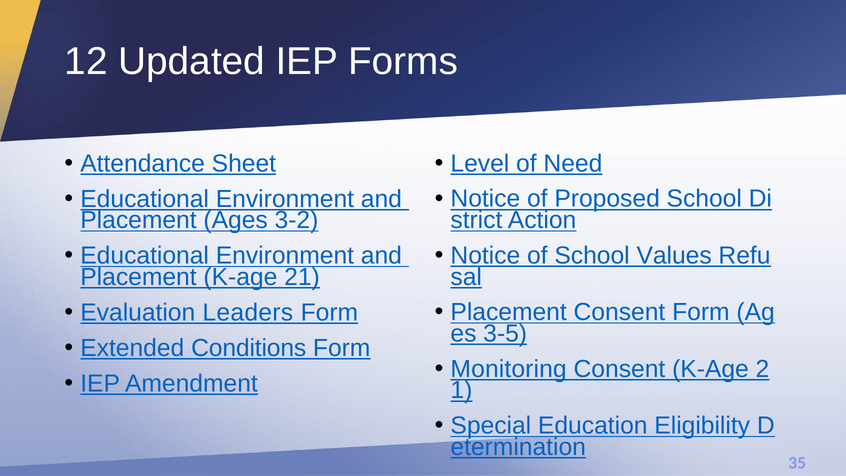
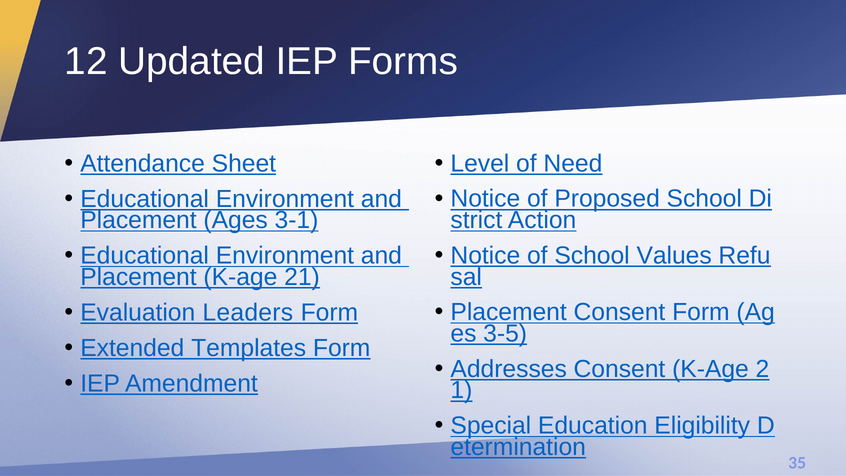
3-2: 3-2 -> 3-1
Conditions: Conditions -> Templates
Monitoring: Monitoring -> Addresses
